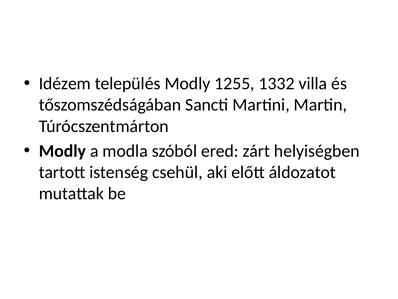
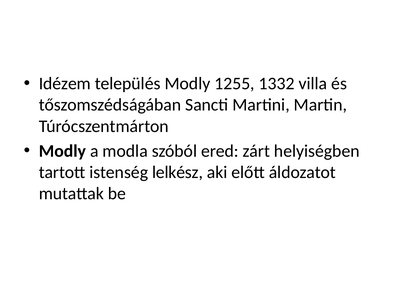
csehül: csehül -> lelkész
